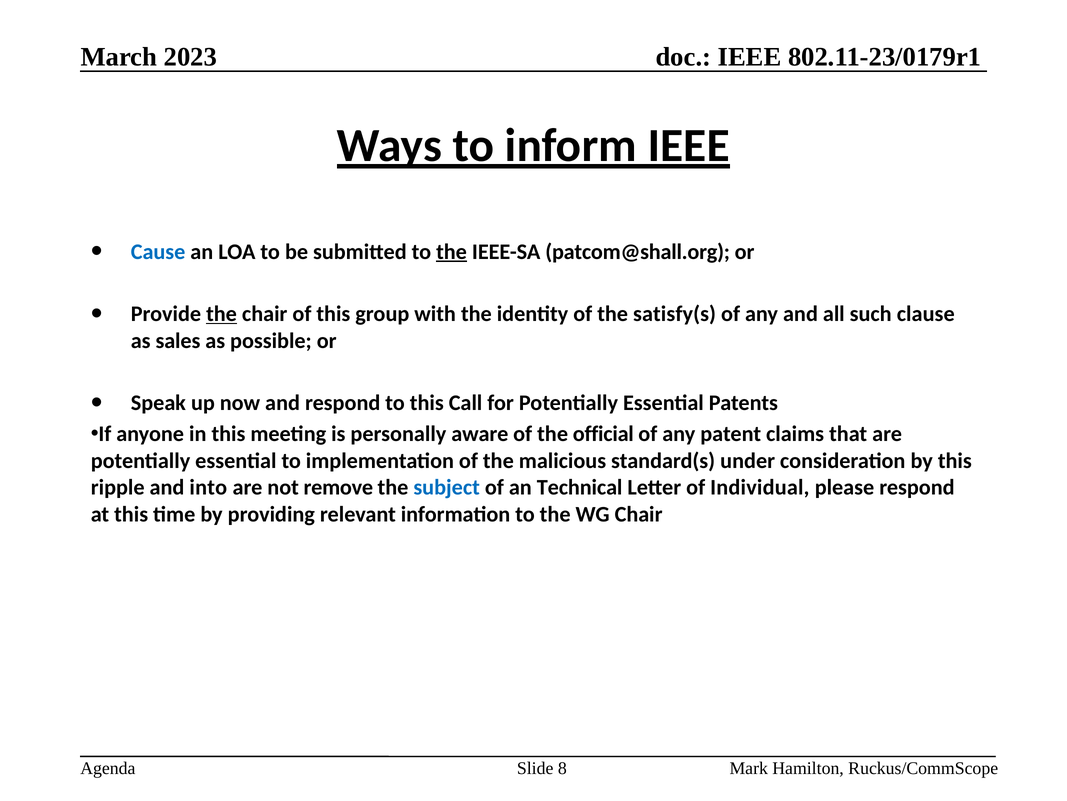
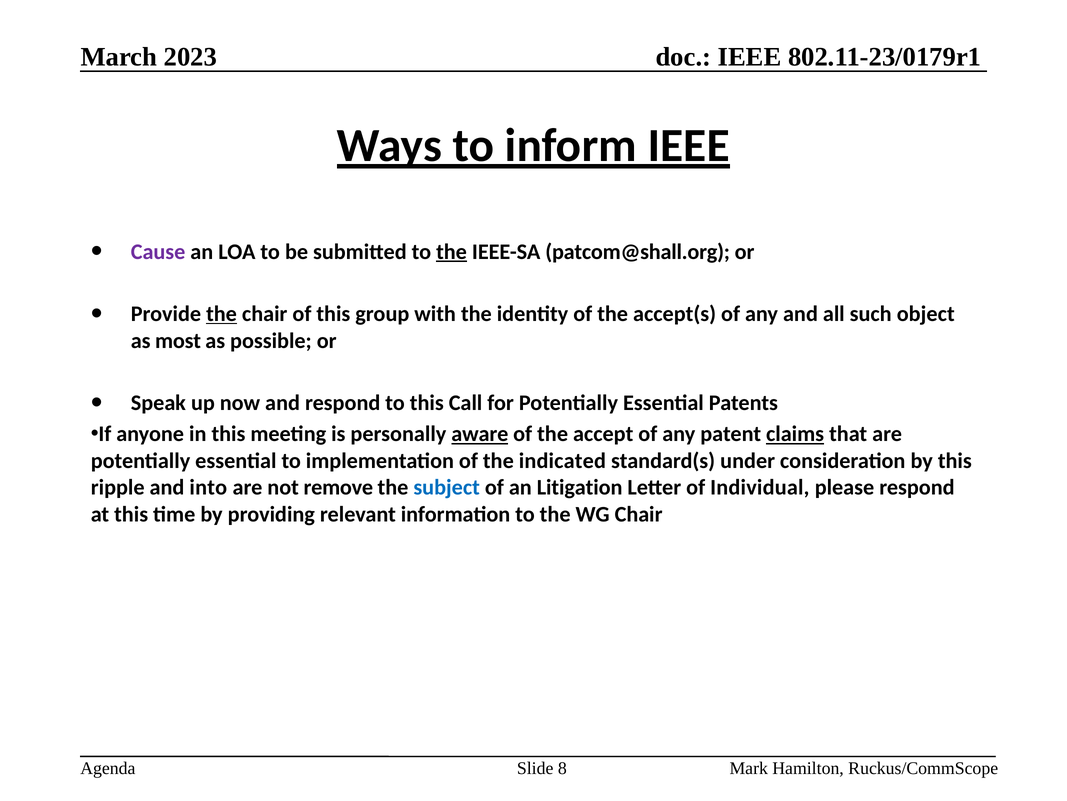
Cause colour: blue -> purple
satisfy(s: satisfy(s -> accept(s
clause: clause -> object
sales: sales -> most
aware underline: none -> present
official: official -> accept
claims underline: none -> present
malicious: malicious -> indicated
Technical: Technical -> Litigation
